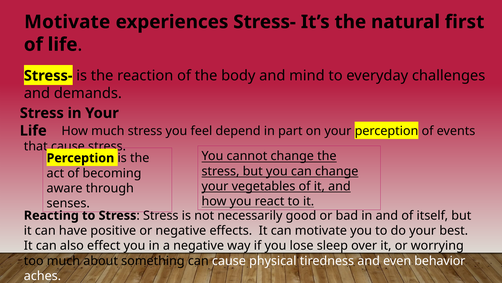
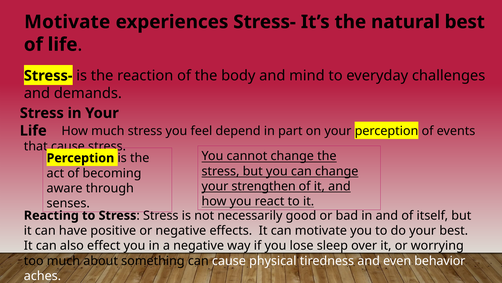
natural first: first -> best
vegetables: vegetables -> strengthen
